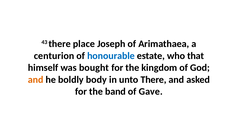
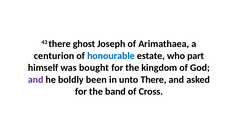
place: place -> ghost
that: that -> part
and at (36, 80) colour: orange -> purple
body: body -> been
Gave: Gave -> Cross
